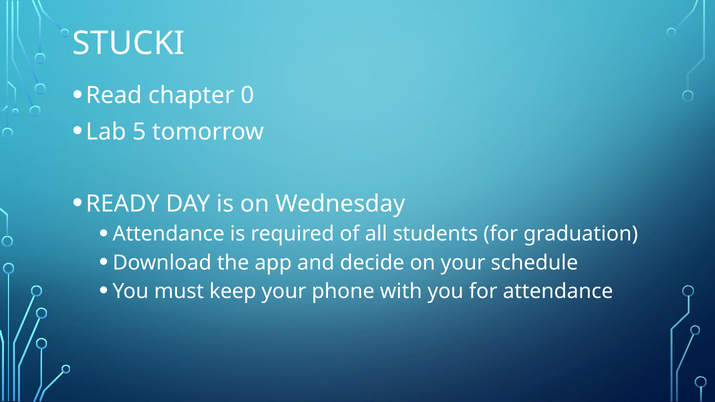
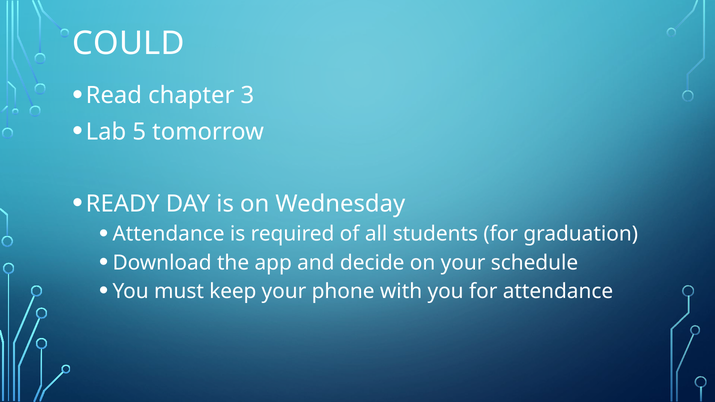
STUCKI: STUCKI -> COULD
0: 0 -> 3
